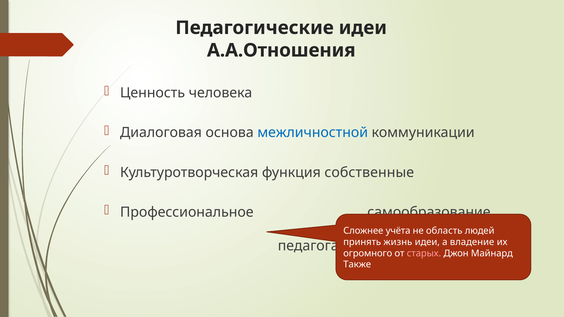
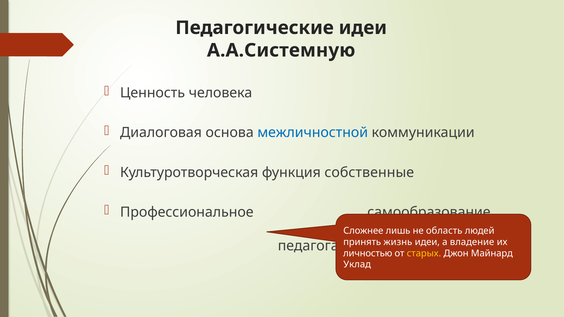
А.А.Отношения: А.А.Отношения -> А.А.Системную
учёта: учёта -> лишь
огромного: огромного -> личностью
старых colour: pink -> yellow
Также: Также -> Уклад
